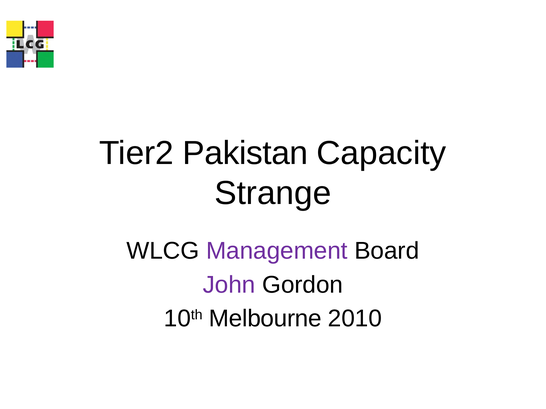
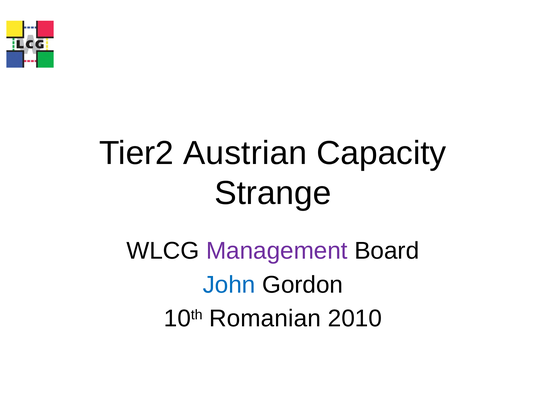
Pakistan: Pakistan -> Austrian
John colour: purple -> blue
Melbourne: Melbourne -> Romanian
